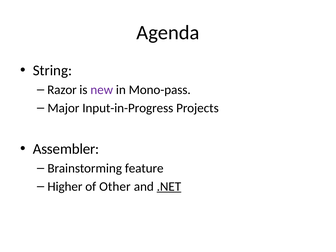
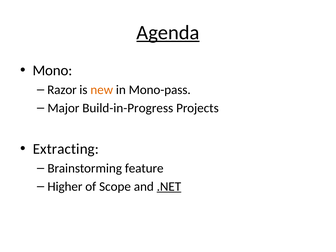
Agenda underline: none -> present
String: String -> Mono
new colour: purple -> orange
Input-in-Progress: Input-in-Progress -> Build-in-Progress
Assembler: Assembler -> Extracting
Other: Other -> Scope
